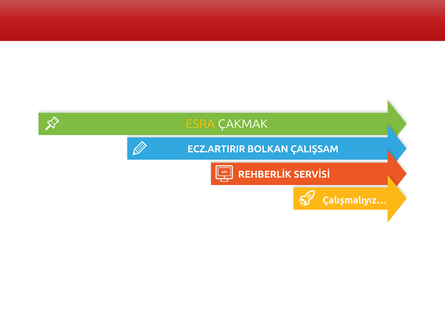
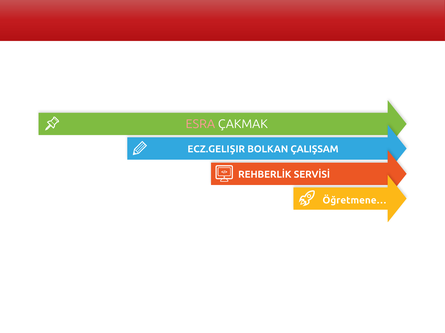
ESRA colour: yellow -> pink
ECZ.ARTIRIR: ECZ.ARTIRIR -> ECZ.GELIŞIR
Çalışmalıyız…: Çalışmalıyız… -> Öğretmene…
